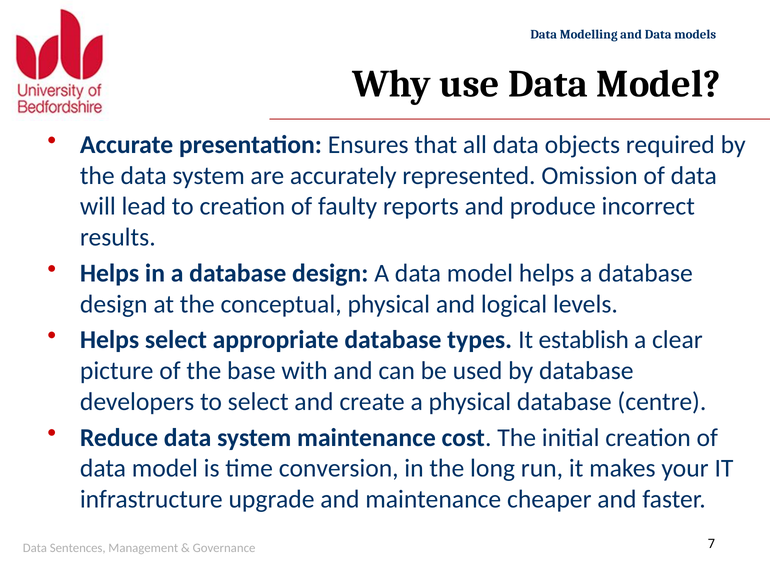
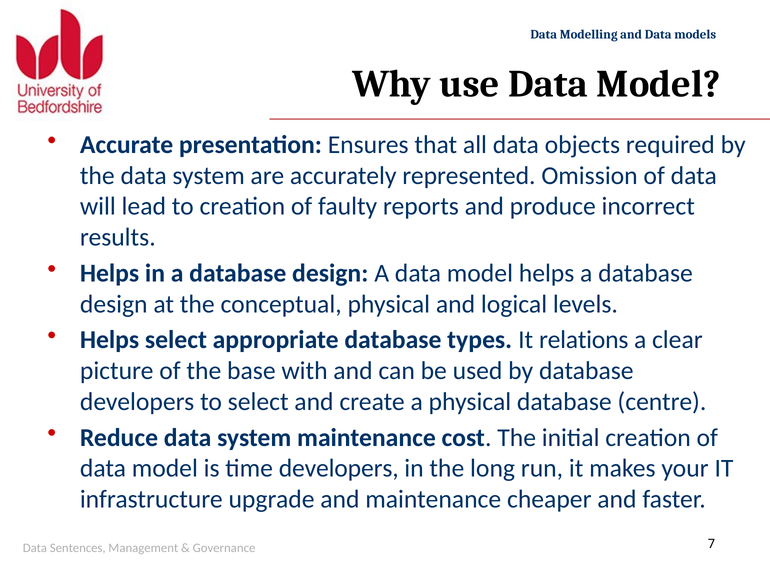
establish: establish -> relations
time conversion: conversion -> developers
